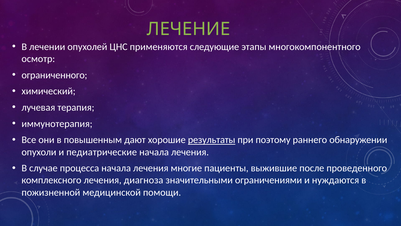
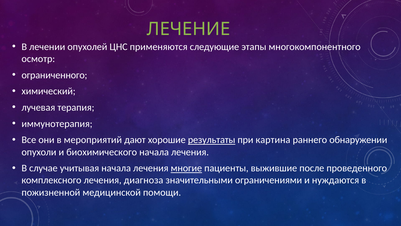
повышенным: повышенным -> мероприятий
поэтому: поэтому -> картина
педиатрические: педиатрические -> биохимического
процесса: процесса -> учитывая
многие underline: none -> present
